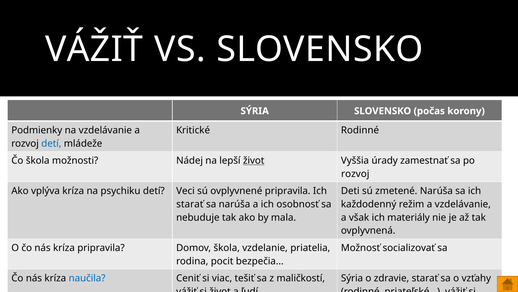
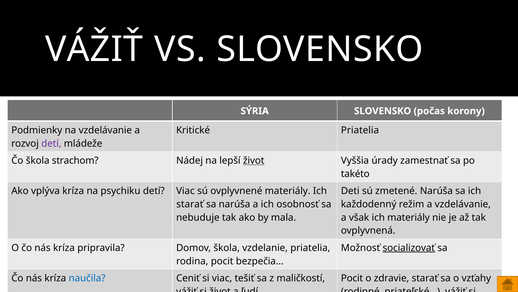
Kritické Rodinné: Rodinné -> Priatelia
detí at (51, 143) colour: blue -> purple
škola možnosti: možnosti -> strachom
rozvoj at (355, 173): rozvoj -> takéto
detí Veci: Veci -> Viac
ovplyvnené pripravila: pripravila -> materiály
socializovať underline: none -> present
Sýria at (352, 278): Sýria -> Pocit
